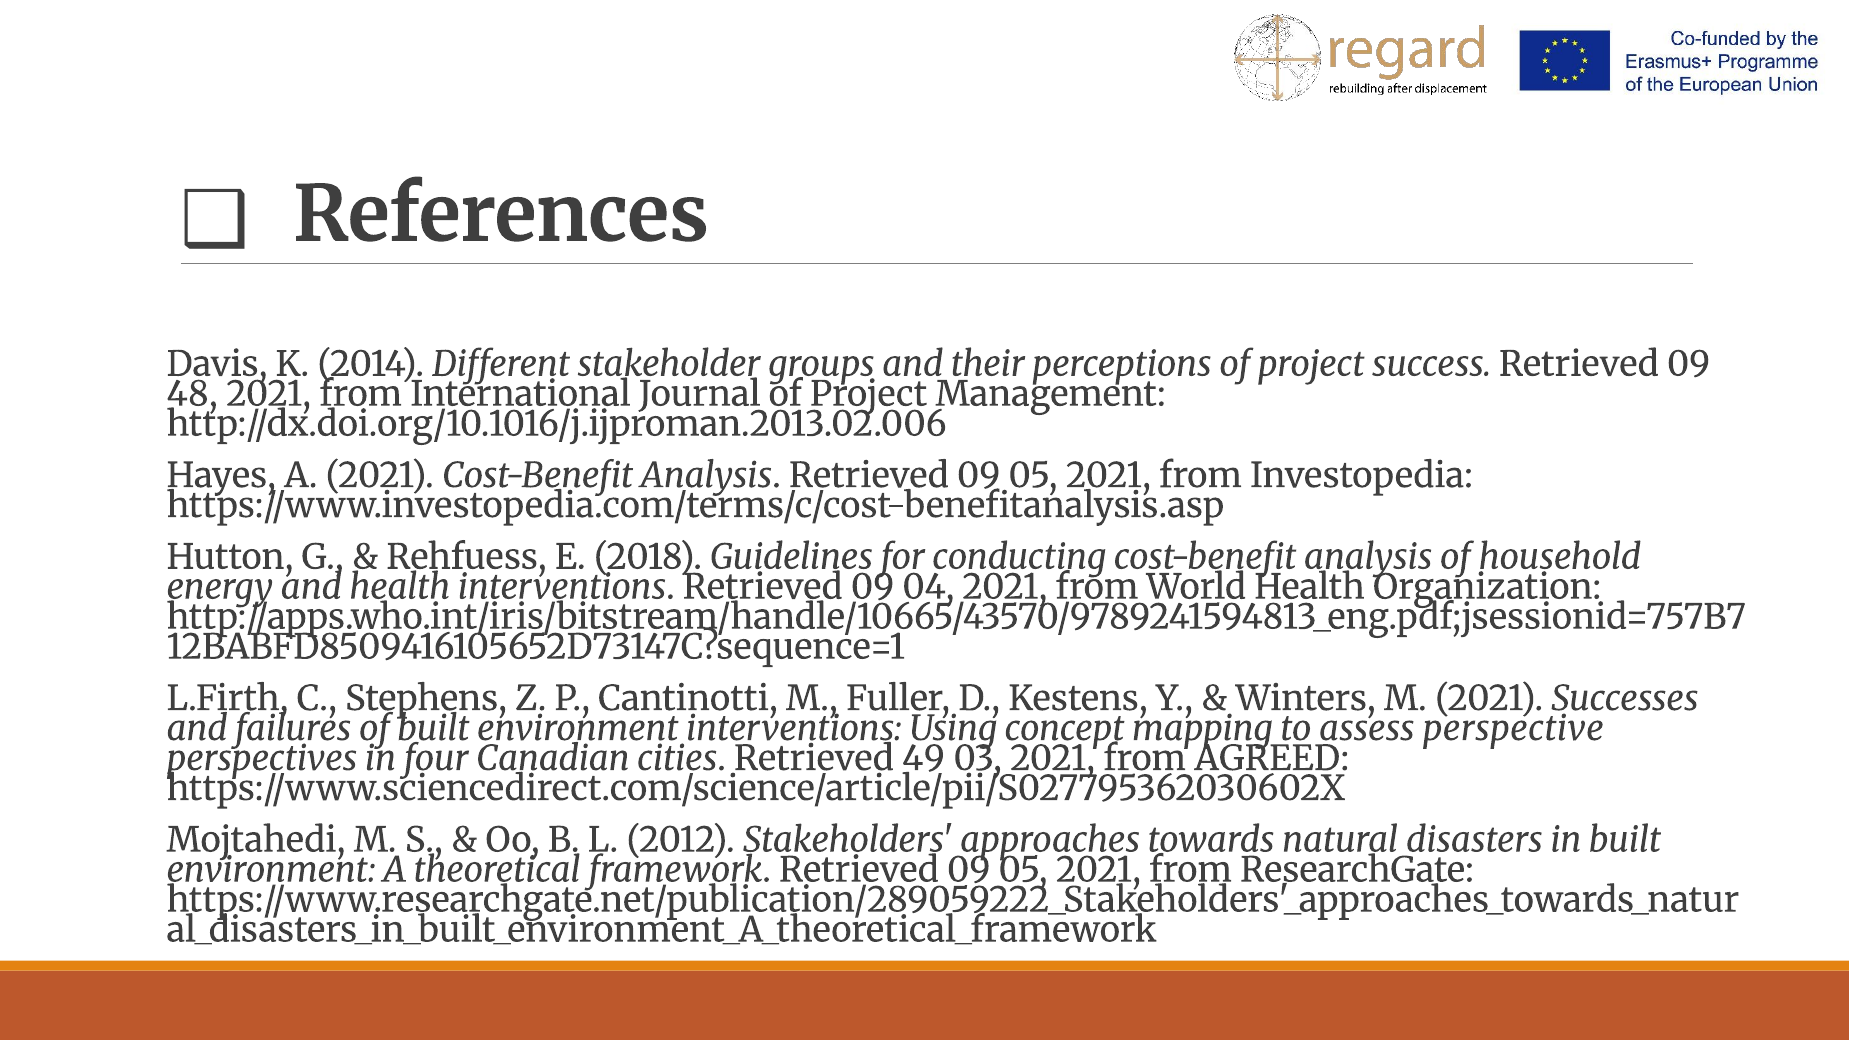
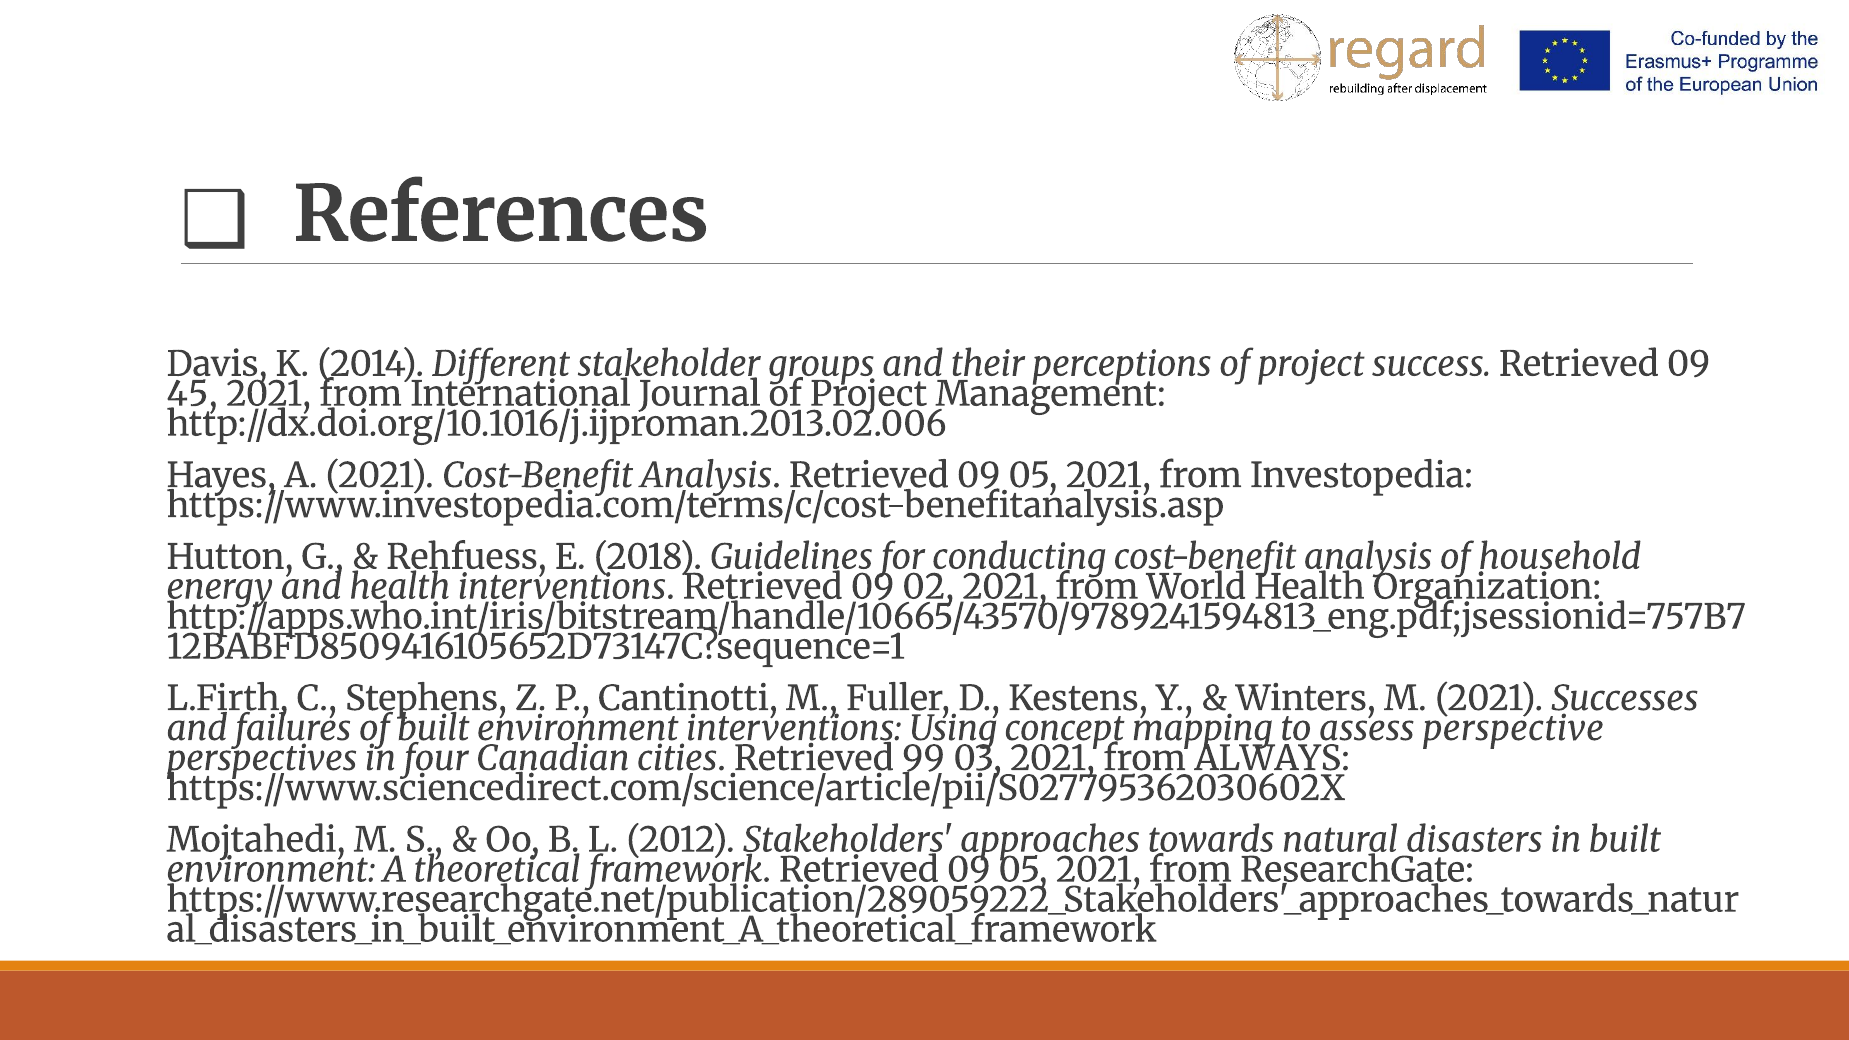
48: 48 -> 45
04: 04 -> 02
49: 49 -> 99
AGREED: AGREED -> ALWAYS
